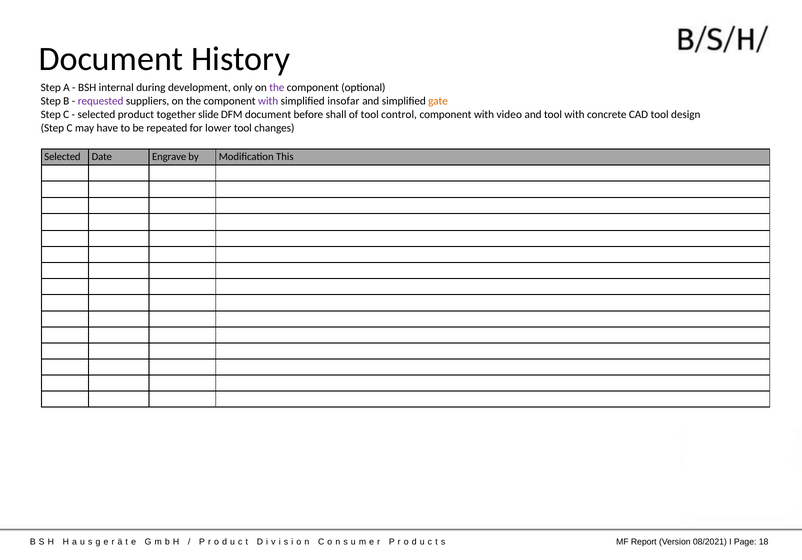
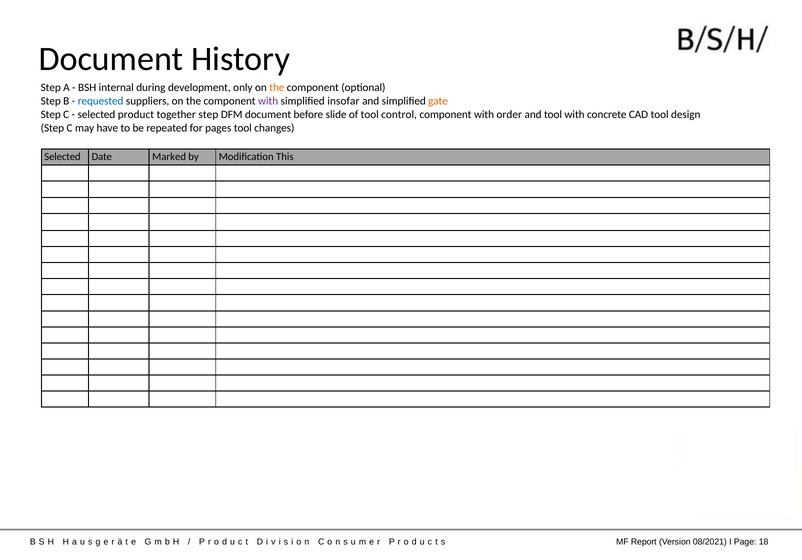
the at (277, 88) colour: purple -> orange
requested colour: purple -> blue
together slide: slide -> step
shall: shall -> slide
video: video -> order
lower: lower -> pages
Engrave: Engrave -> Marked
